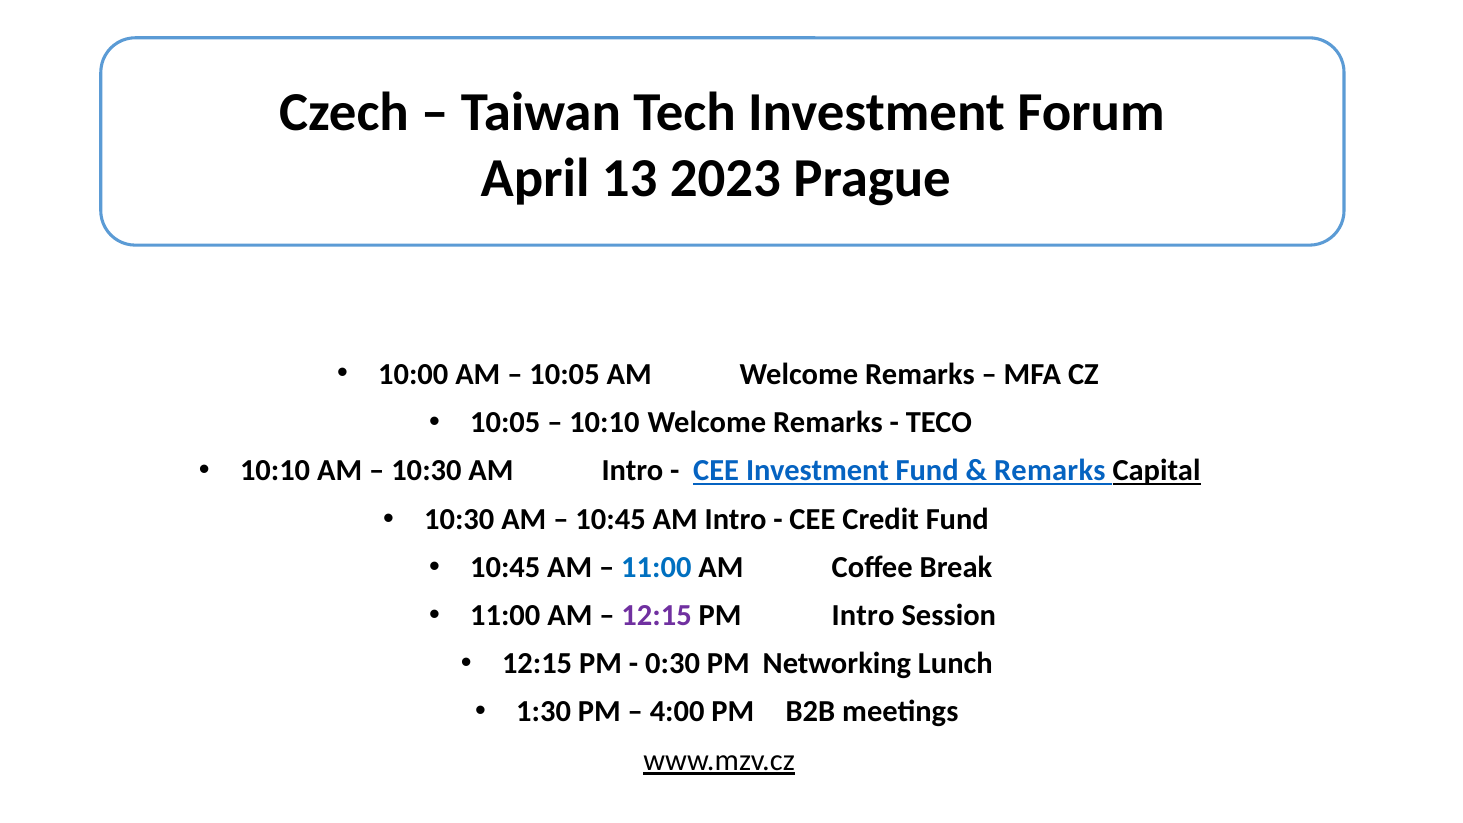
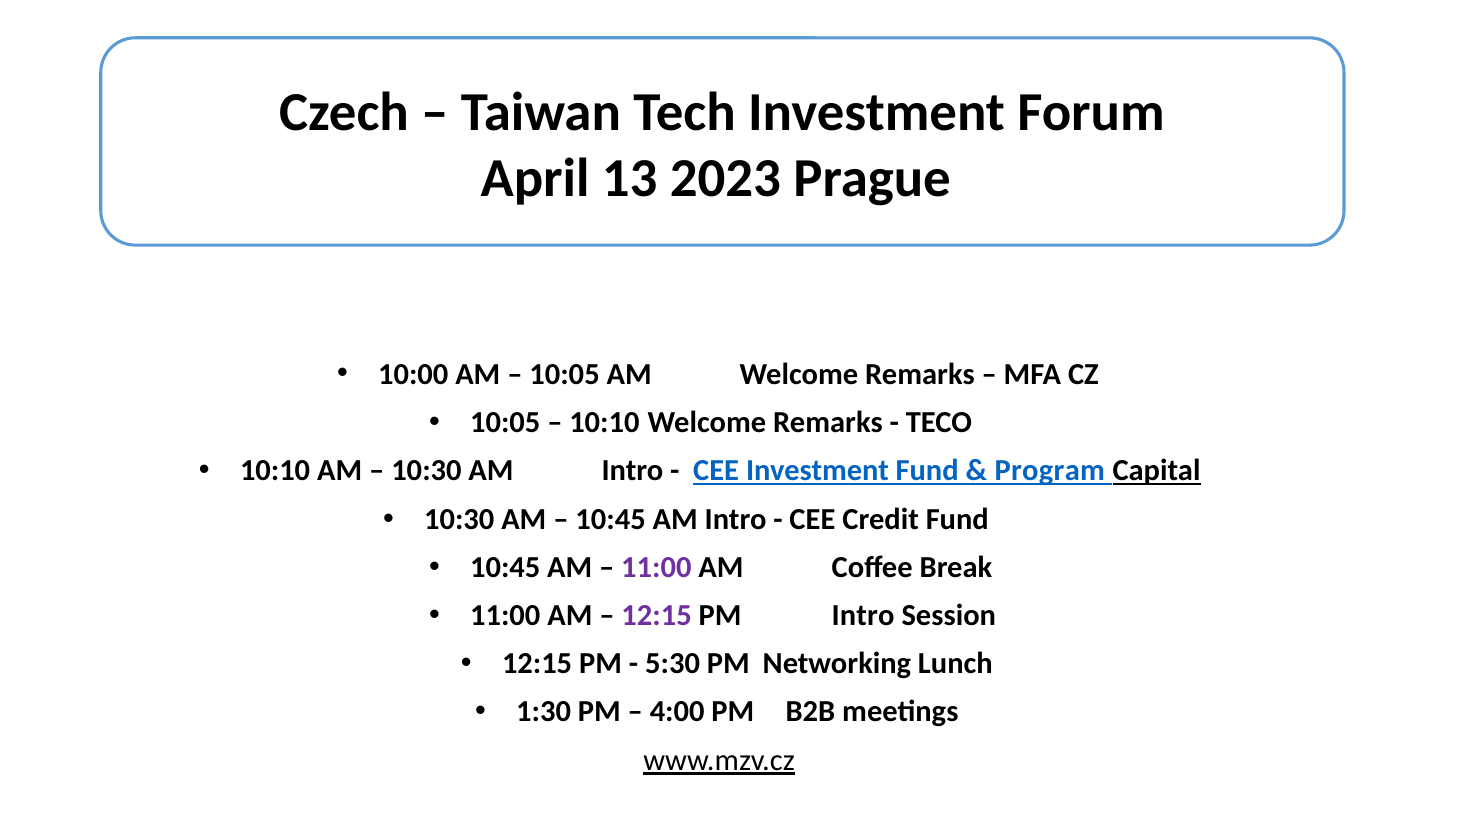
Remarks at (1050, 471): Remarks -> Program
11:00 at (656, 567) colour: blue -> purple
0:30: 0:30 -> 5:30
